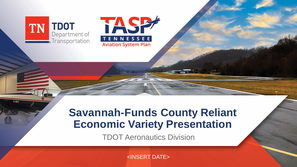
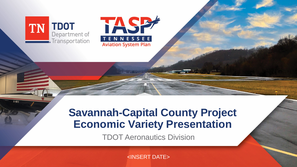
Savannah-Funds: Savannah-Funds -> Savannah-Capital
Reliant: Reliant -> Project
